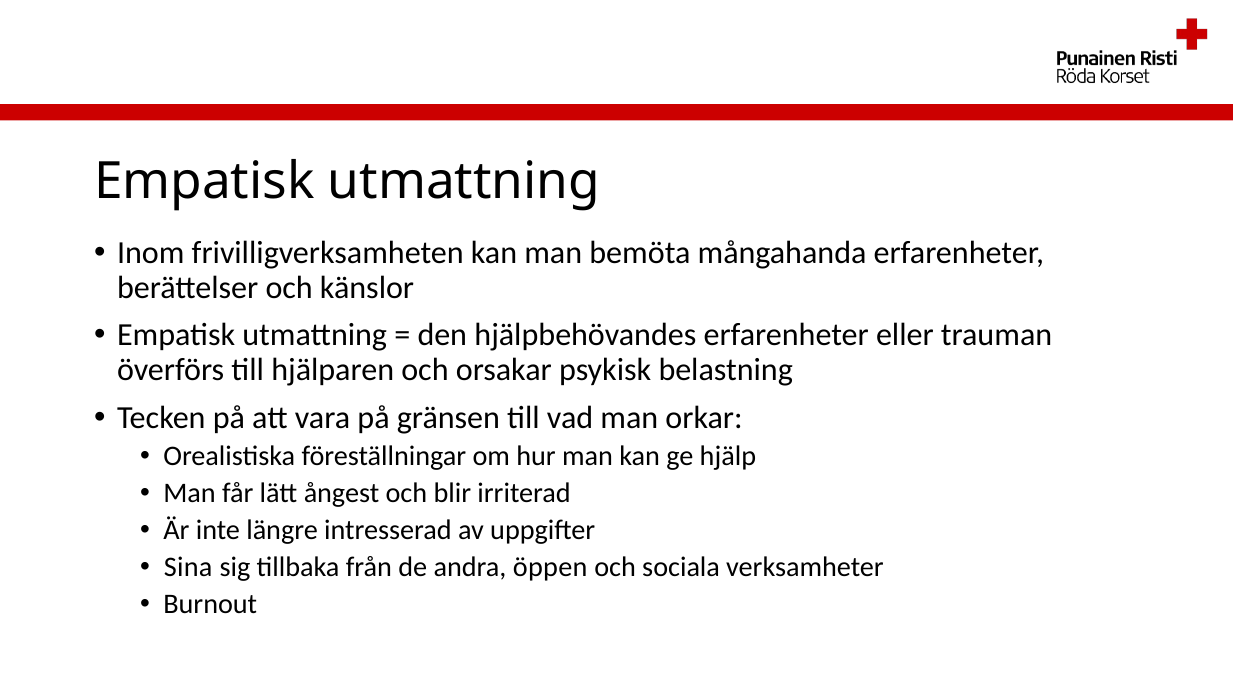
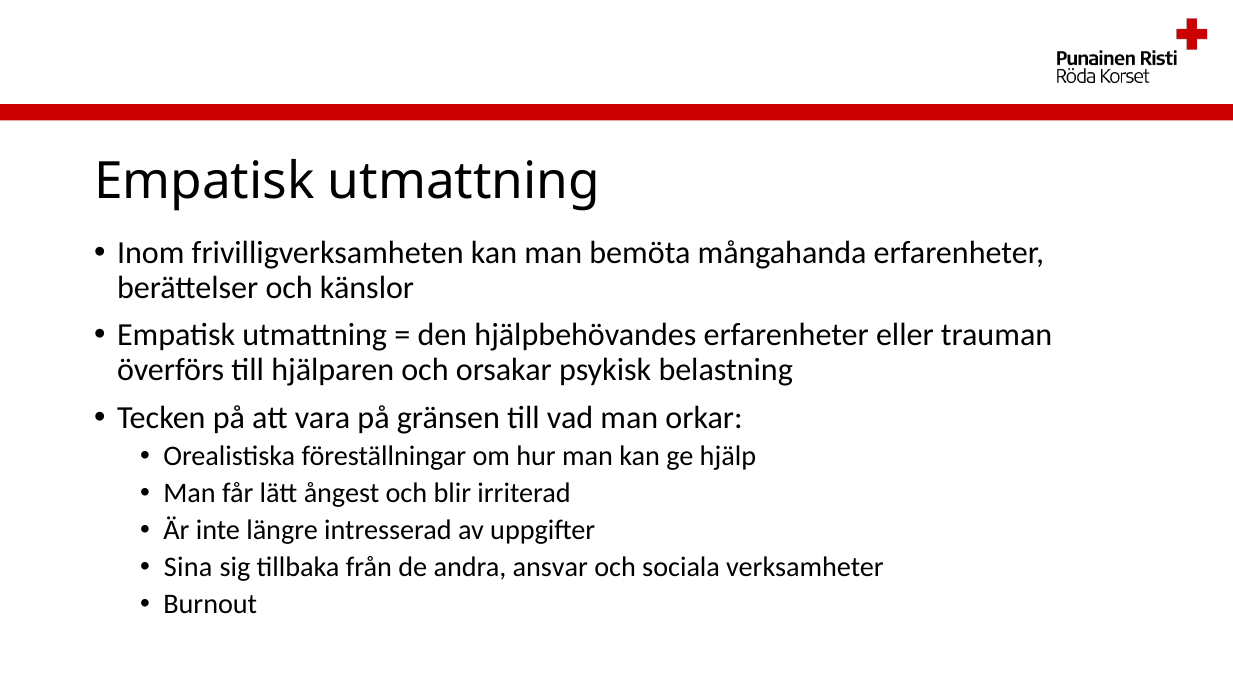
öppen: öppen -> ansvar
